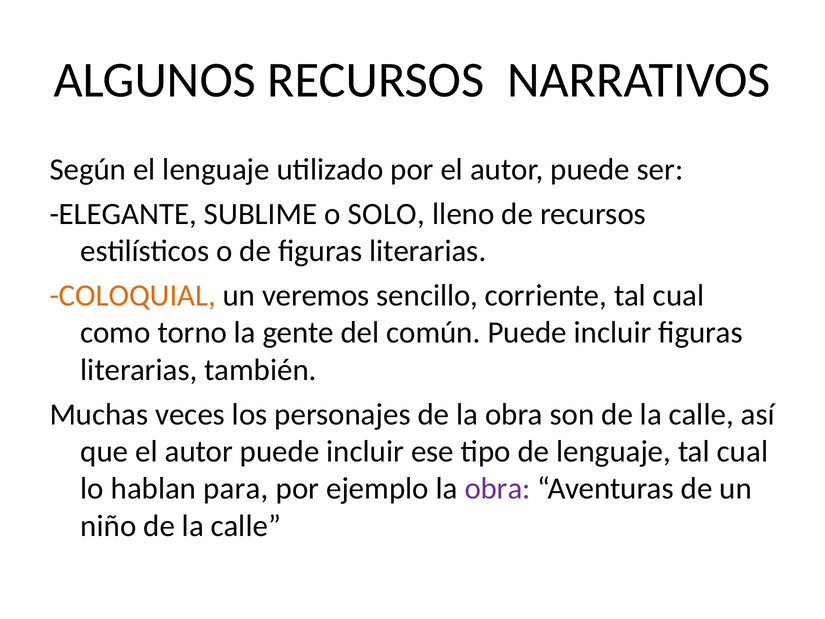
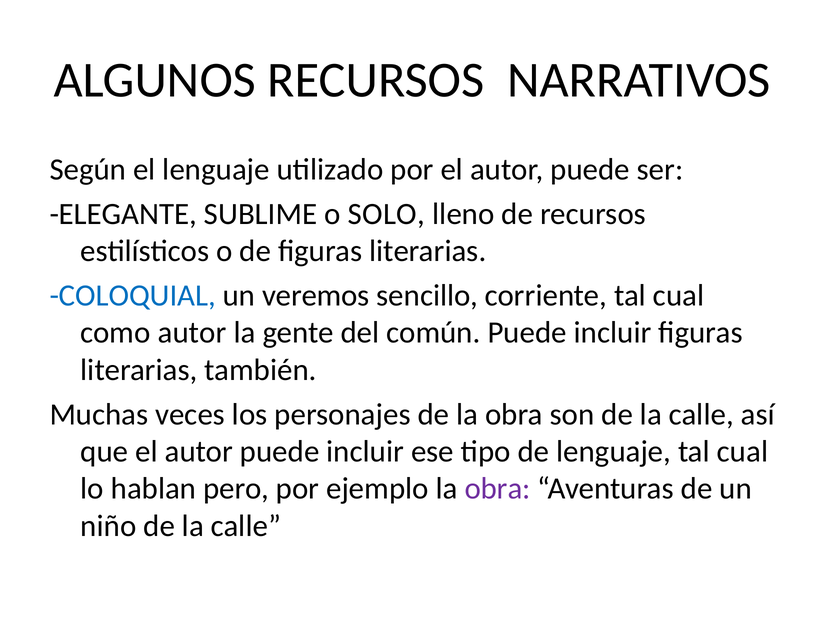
COLOQUIAL colour: orange -> blue
como torno: torno -> autor
para: para -> pero
